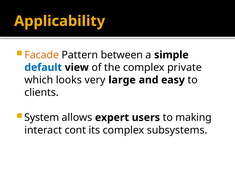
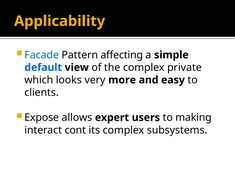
Facade colour: orange -> blue
between: between -> affecting
large: large -> more
System: System -> Expose
